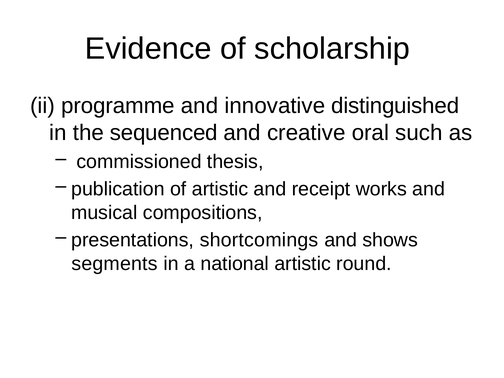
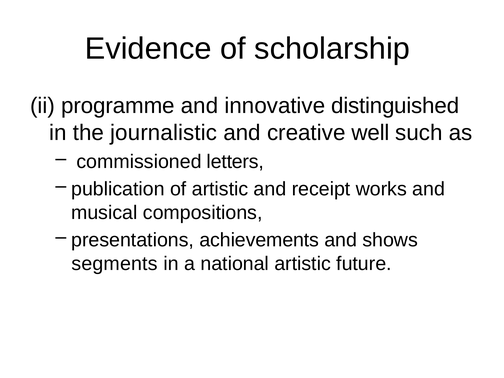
sequenced: sequenced -> journalistic
oral: oral -> well
thesis: thesis -> letters
shortcomings: shortcomings -> achievements
round: round -> future
